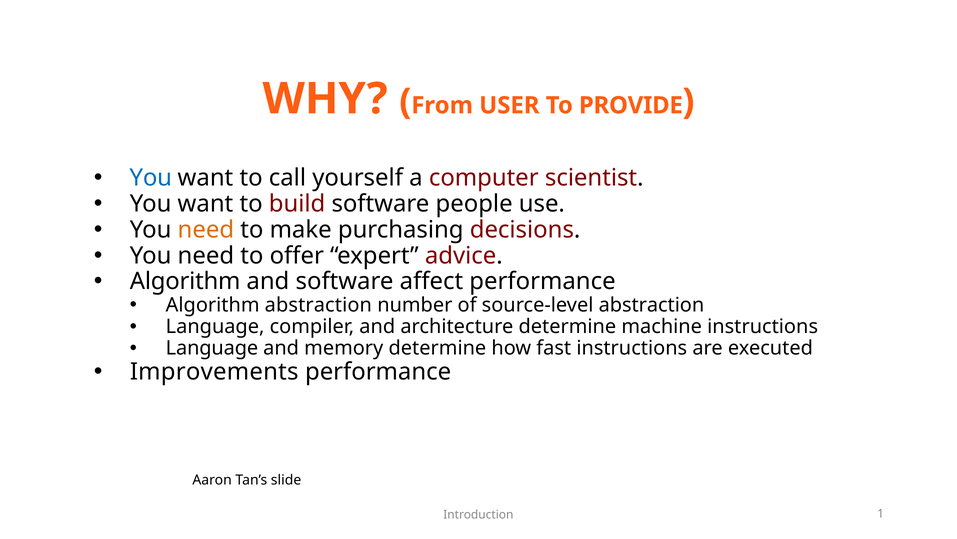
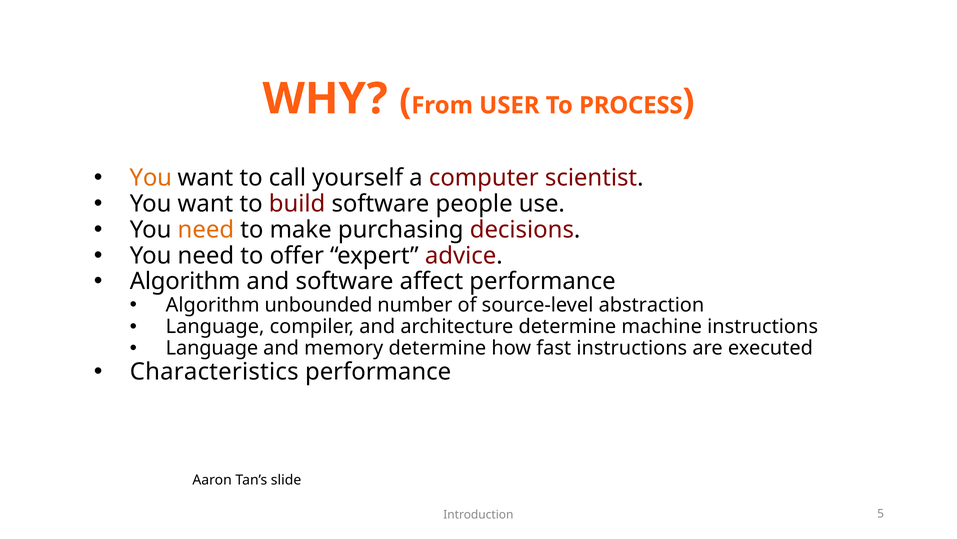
PROVIDE: PROVIDE -> PROCESS
You at (151, 178) colour: blue -> orange
Algorithm abstraction: abstraction -> unbounded
Improvements: Improvements -> Characteristics
1: 1 -> 5
